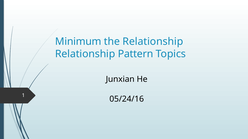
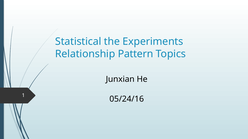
Minimum: Minimum -> Statistical
the Relationship: Relationship -> Experiments
